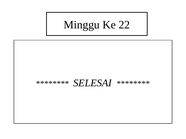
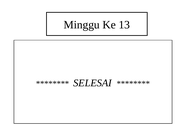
22: 22 -> 13
